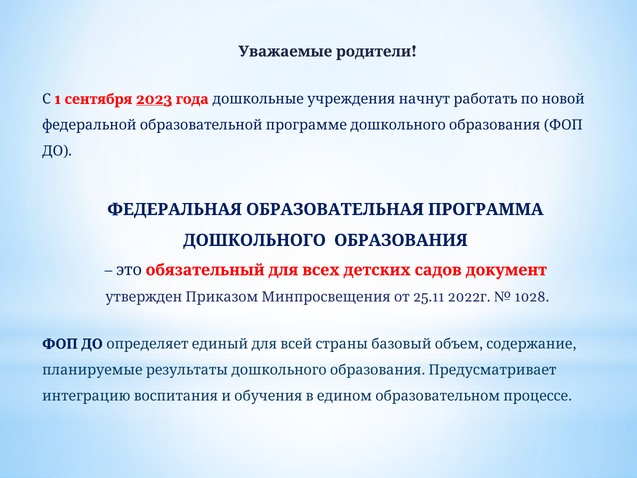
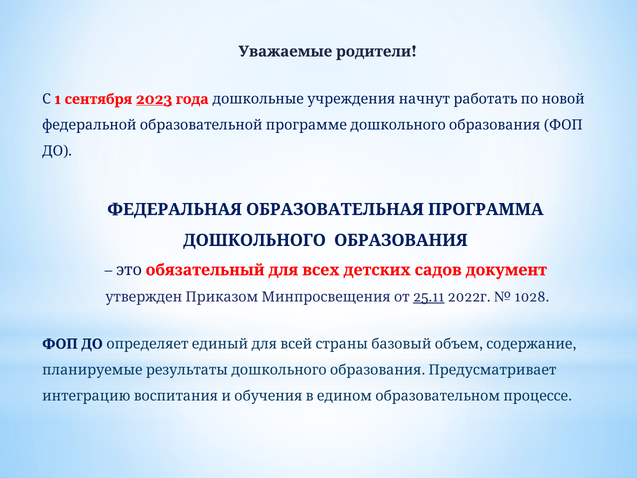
25.11 underline: none -> present
